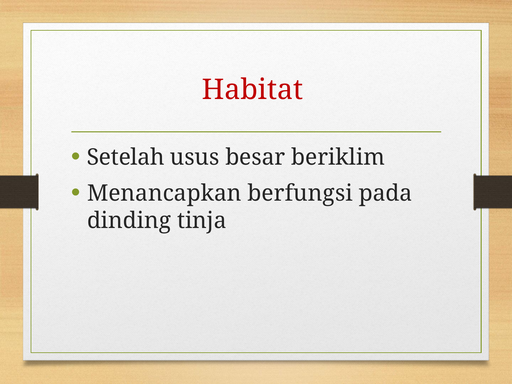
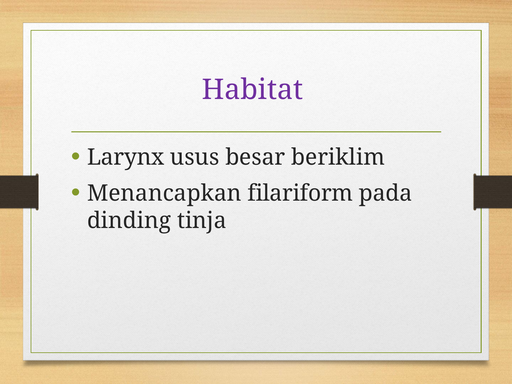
Habitat colour: red -> purple
Setelah: Setelah -> Larynx
berfungsi: berfungsi -> filariform
